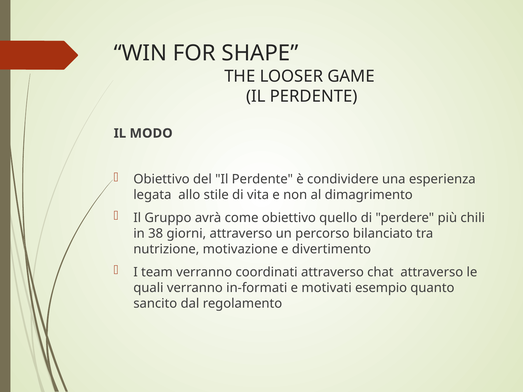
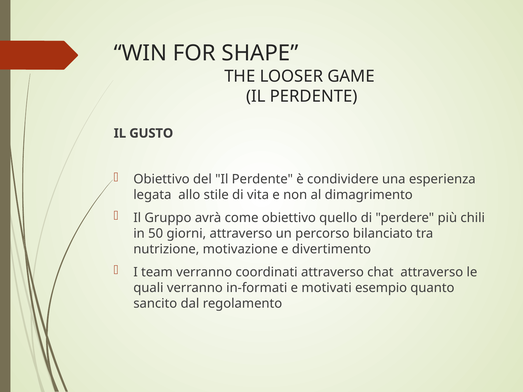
MODO: MODO -> GUSTO
38: 38 -> 50
